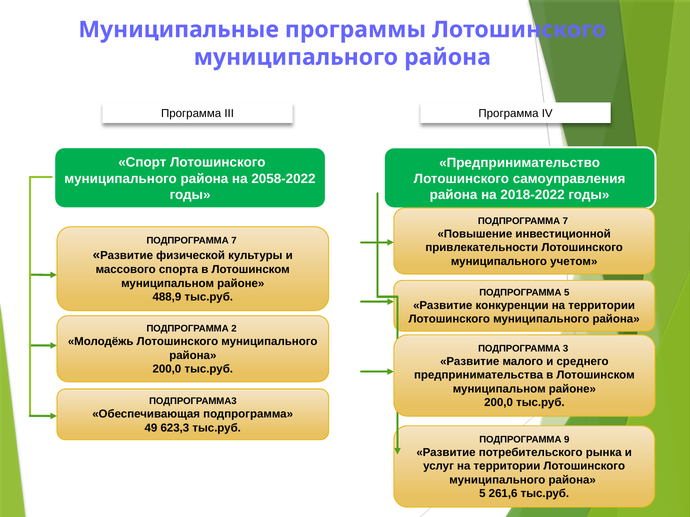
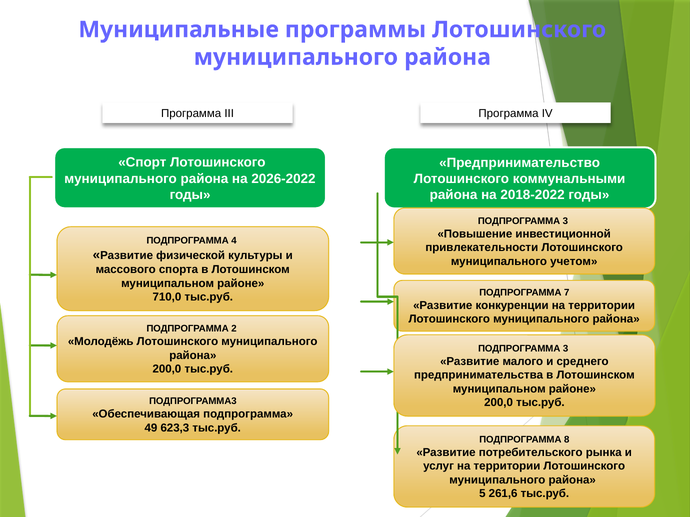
2058-2022: 2058-2022 -> 2026-2022
самоуправления: самоуправления -> коммунальными
7 at (565, 221): 7 -> 3
7 at (234, 241): 7 -> 4
ПОДПРОГРАММА 5: 5 -> 7
488,9: 488,9 -> 710,0
9: 9 -> 8
